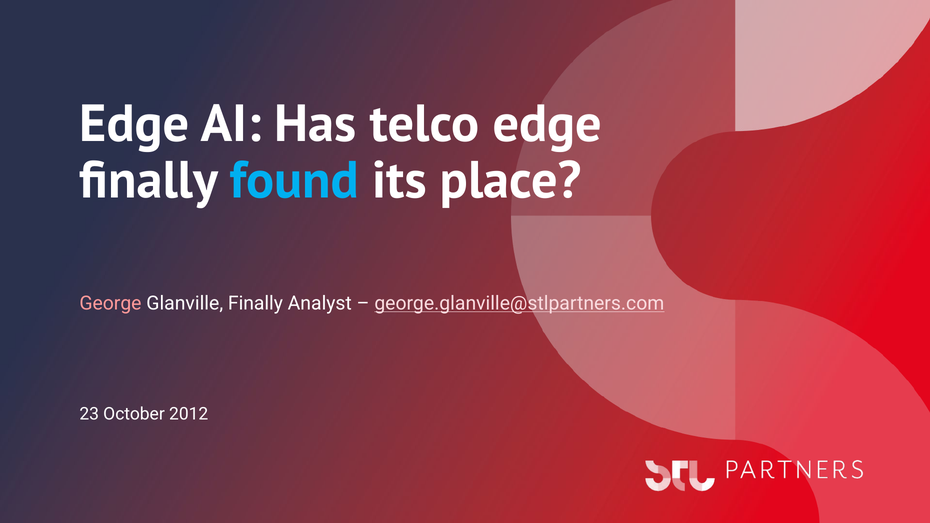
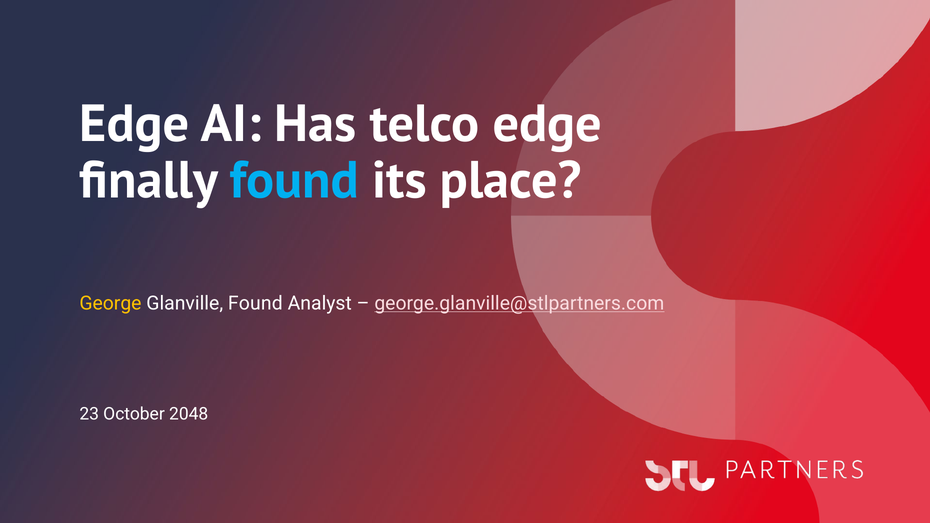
George colour: pink -> yellow
Glanville Finally: Finally -> Found
2012: 2012 -> 2048
